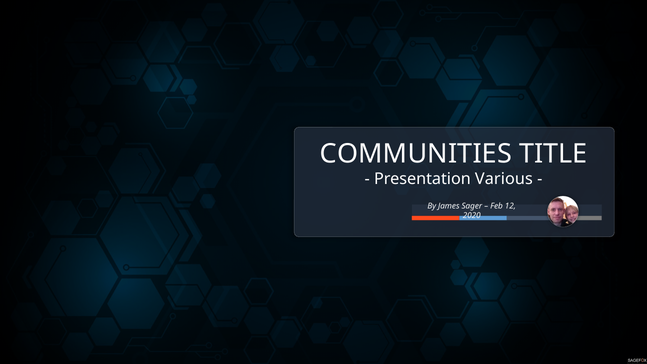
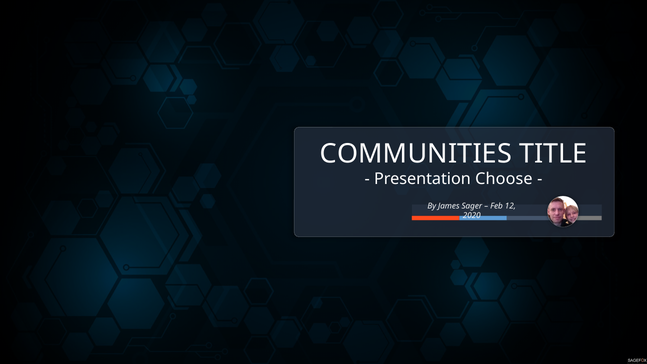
Various: Various -> Choose
